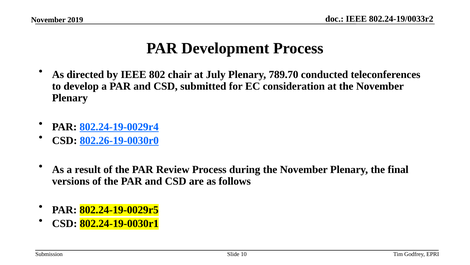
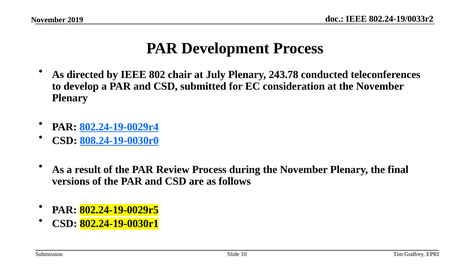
789.70: 789.70 -> 243.78
802.26-19-0030r0: 802.26-19-0030r0 -> 808.24-19-0030r0
